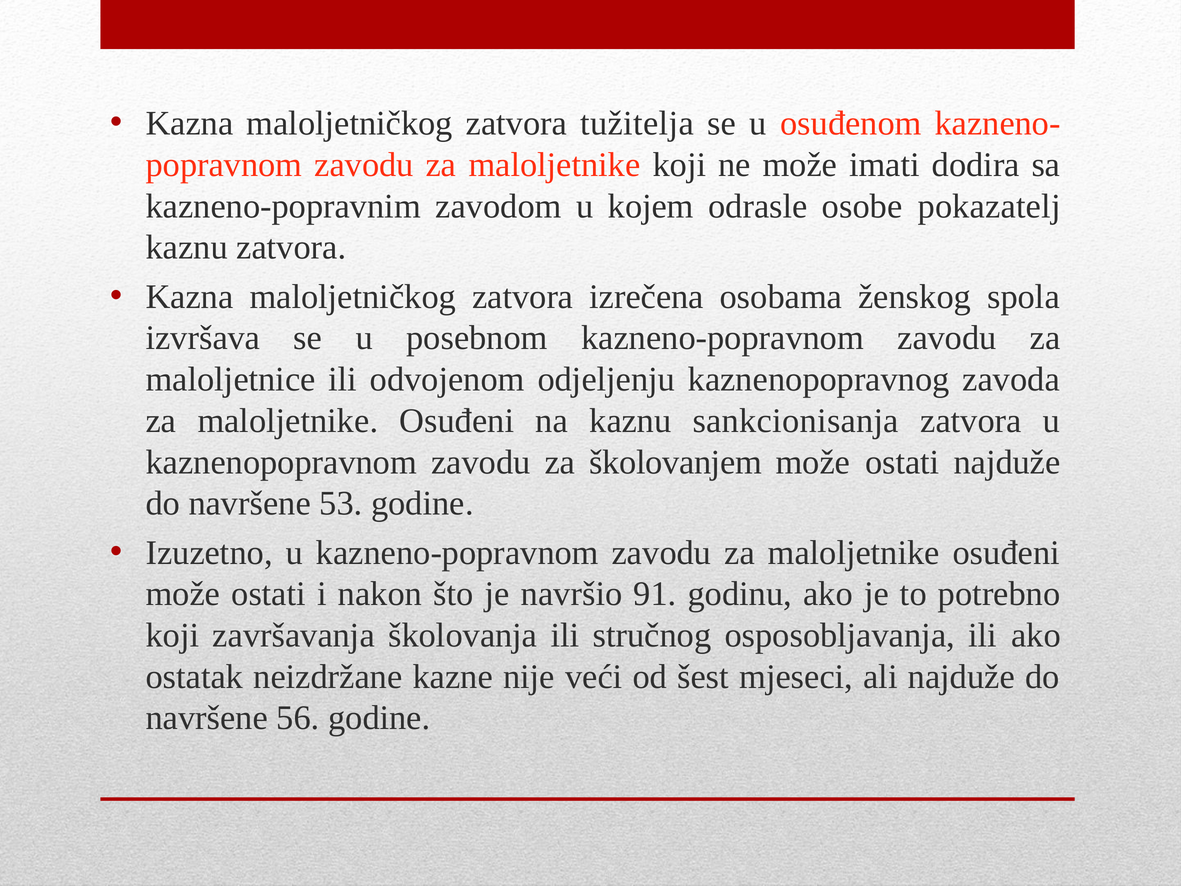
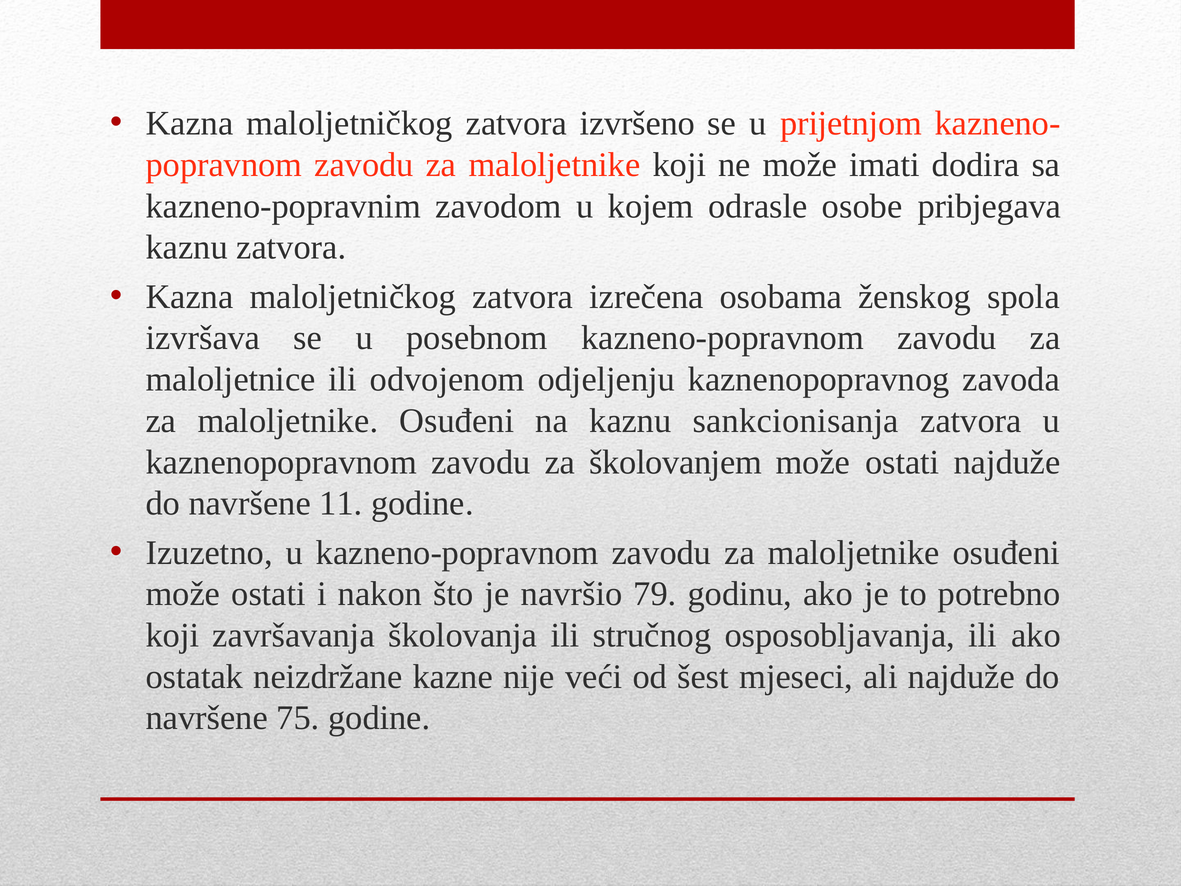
tužitelja: tužitelja -> izvršeno
osuđenom: osuđenom -> prijetnjom
pokazatelj: pokazatelj -> pribjegava
53: 53 -> 11
91: 91 -> 79
56: 56 -> 75
